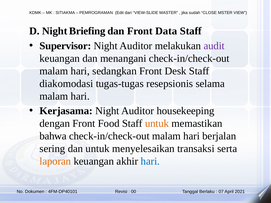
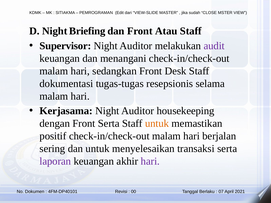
Data: Data -> Atau
diakomodasi: diakomodasi -> dokumentasi
Front Food: Food -> Serta
bahwa: bahwa -> positif
laporan colour: orange -> purple
hari at (150, 162) colour: blue -> purple
